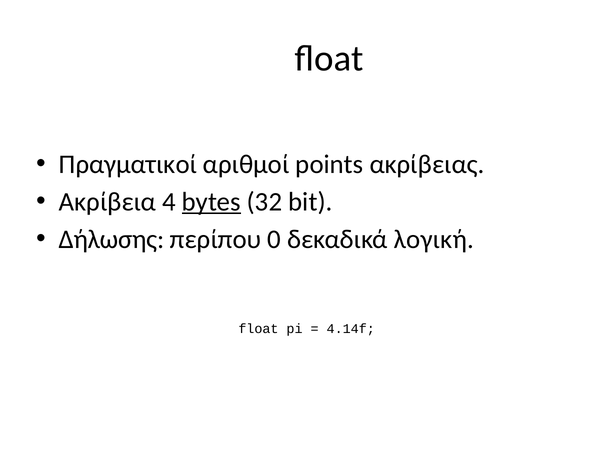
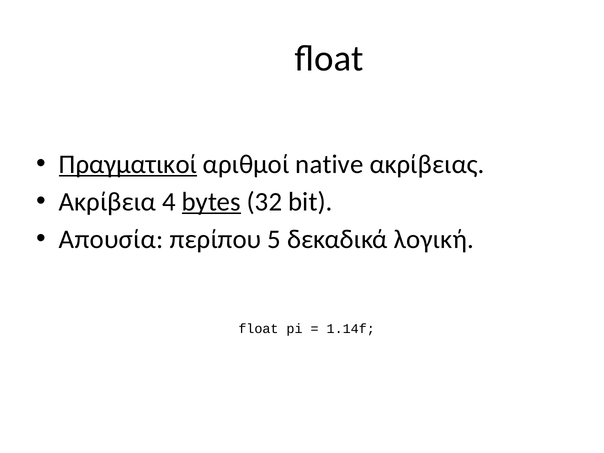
Πραγματικοί underline: none -> present
points: points -> native
Δήλωσης: Δήλωσης -> Απουσία
0: 0 -> 5
4.14f: 4.14f -> 1.14f
